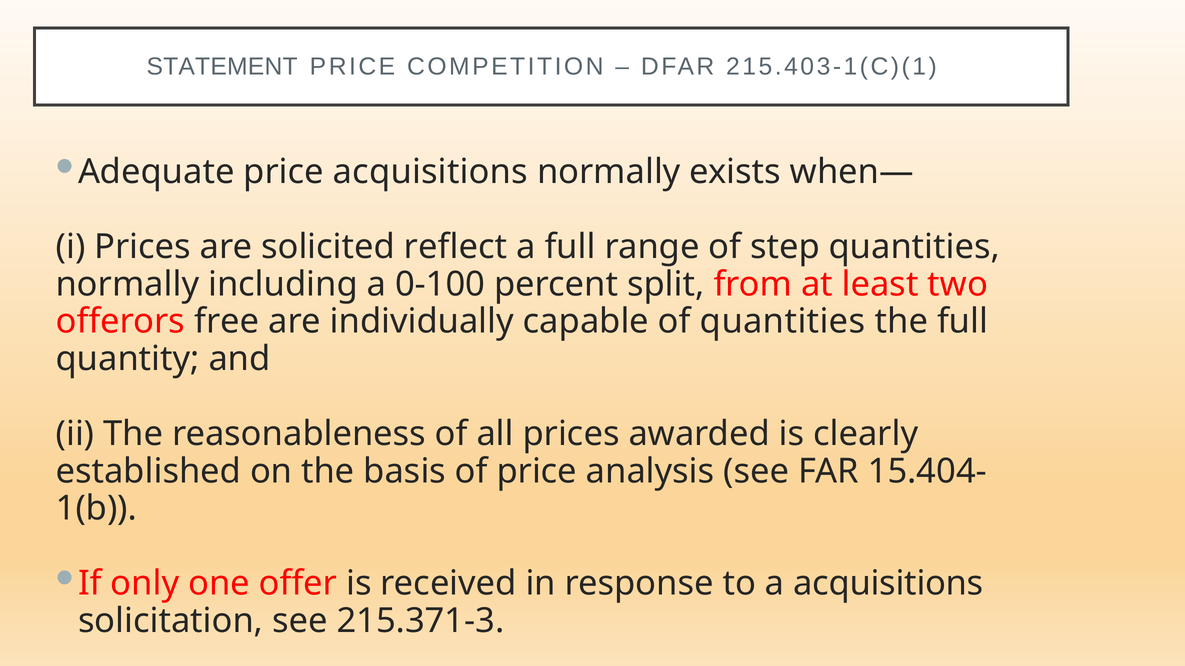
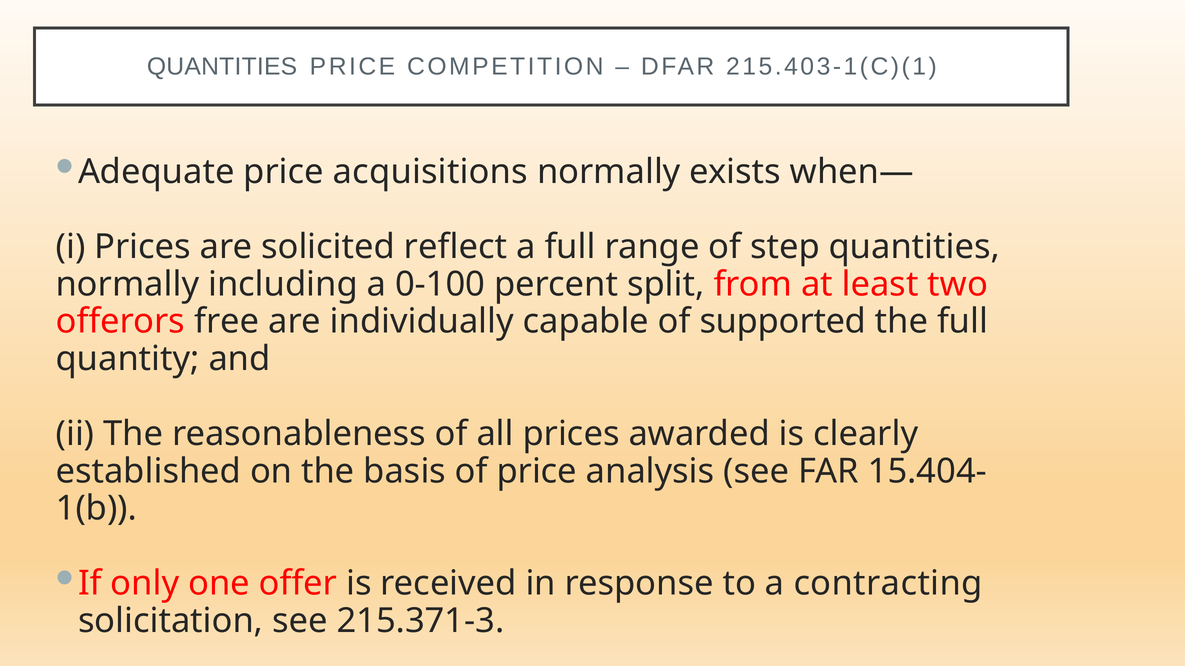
STATEMENT at (222, 67): STATEMENT -> QUANTITIES
of quantities: quantities -> supported
a acquisitions: acquisitions -> contracting
